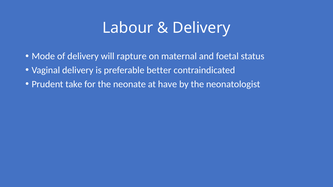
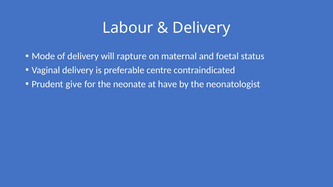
better: better -> centre
take: take -> give
